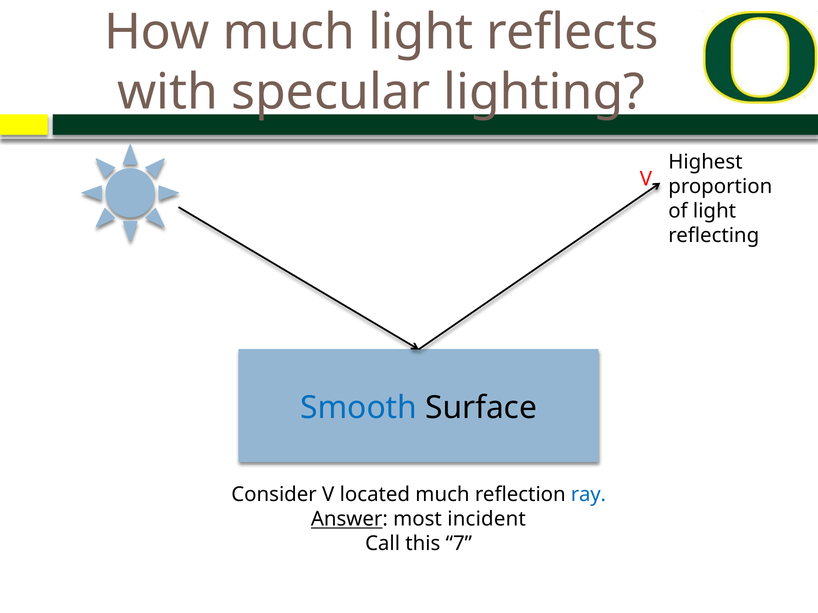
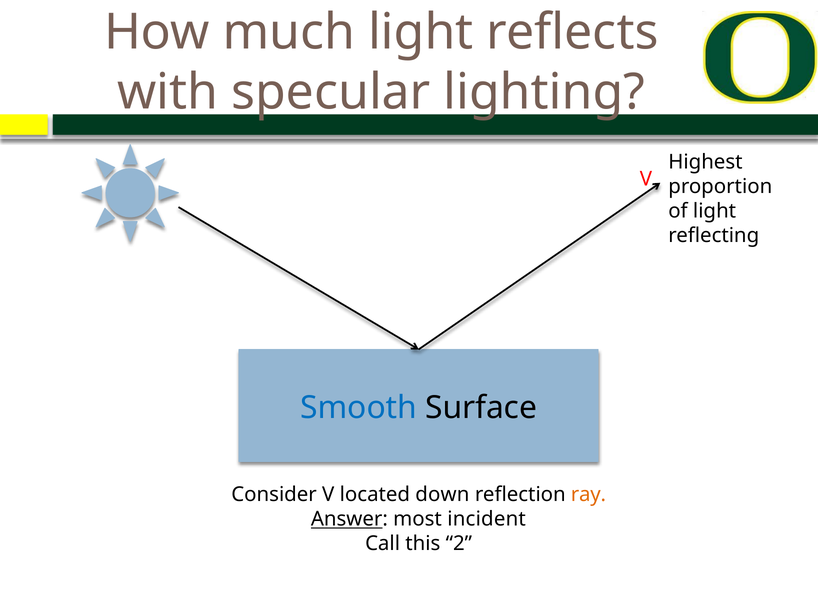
located much: much -> down
ray colour: blue -> orange
7: 7 -> 2
